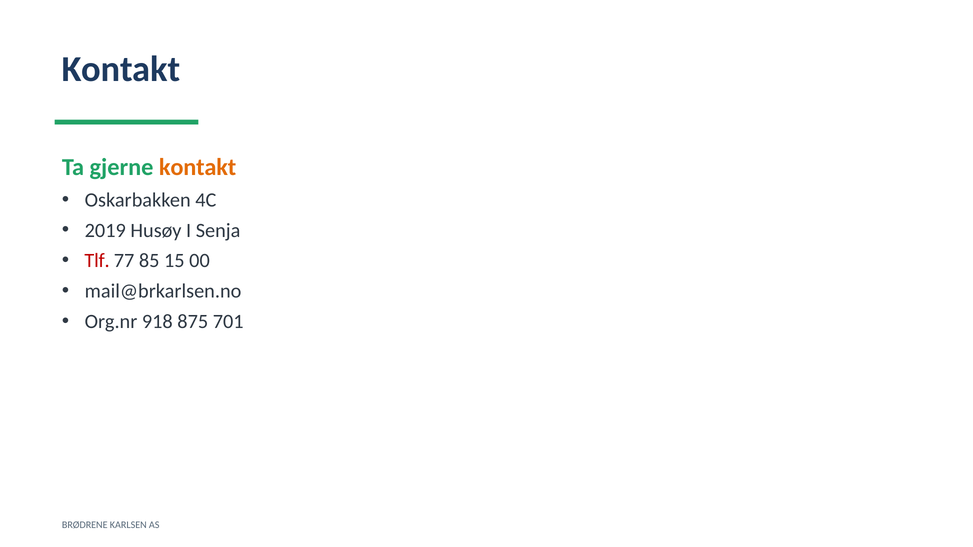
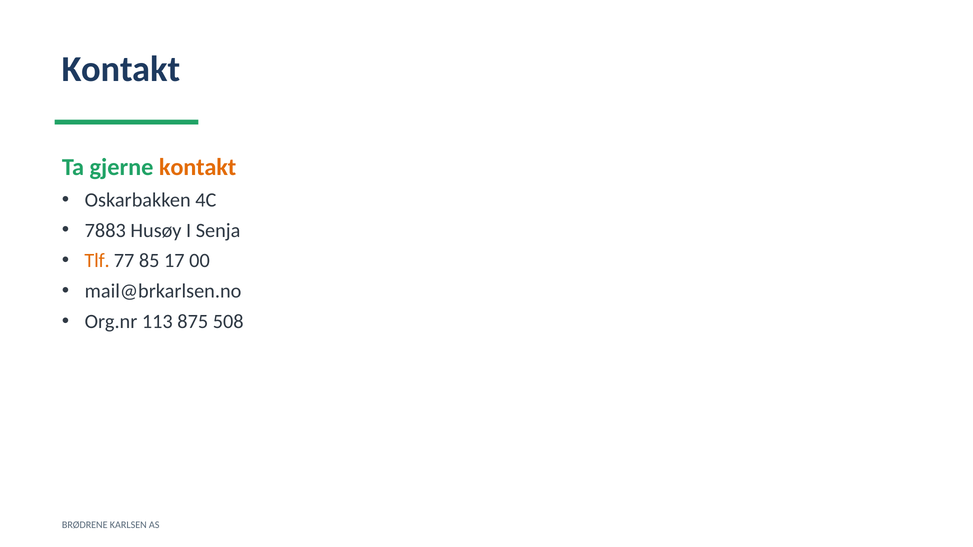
2019: 2019 -> 7883
Tlf colour: red -> orange
15: 15 -> 17
918: 918 -> 113
701: 701 -> 508
